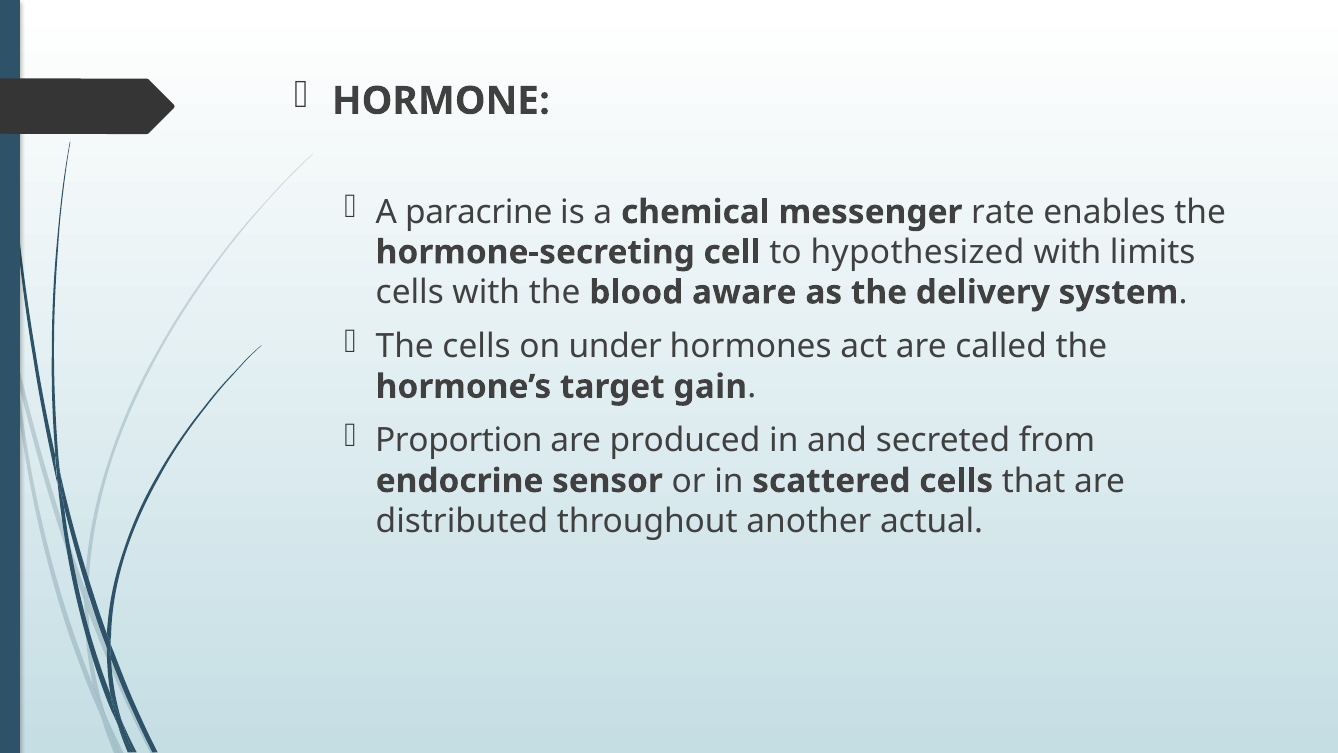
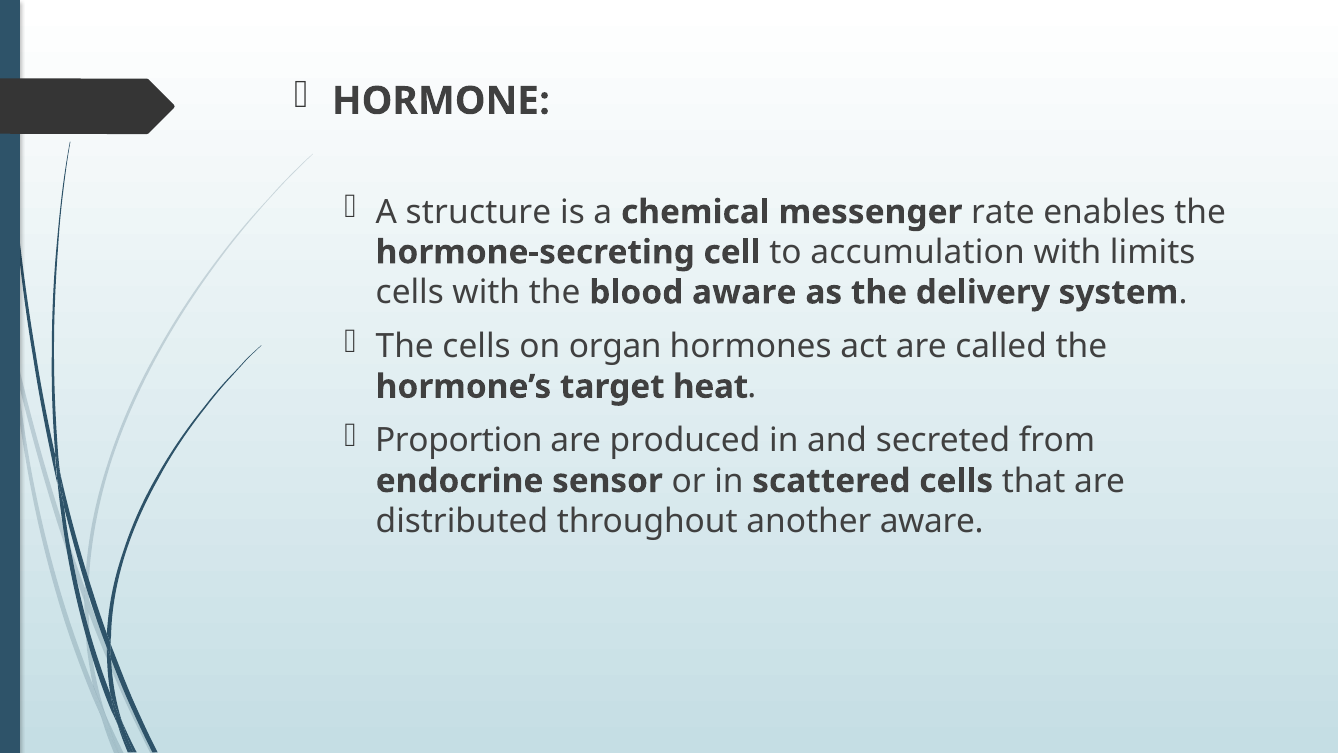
paracrine: paracrine -> structure
hypothesized: hypothesized -> accumulation
under: under -> organ
gain: gain -> heat
another actual: actual -> aware
